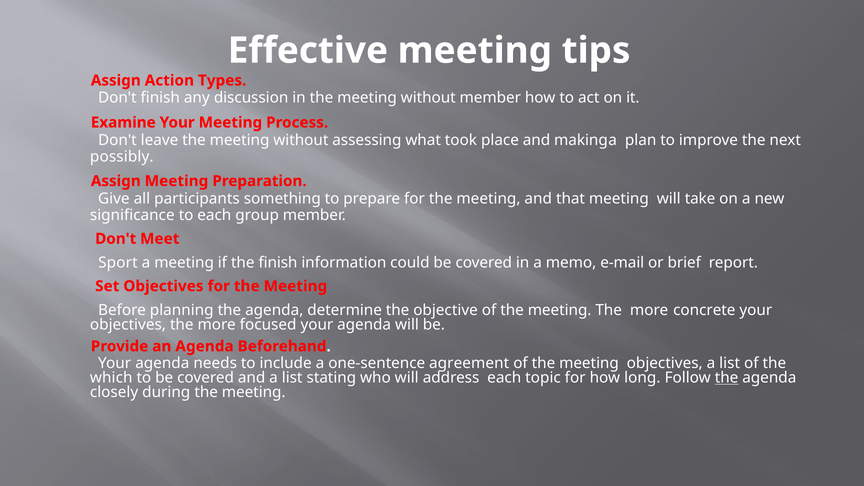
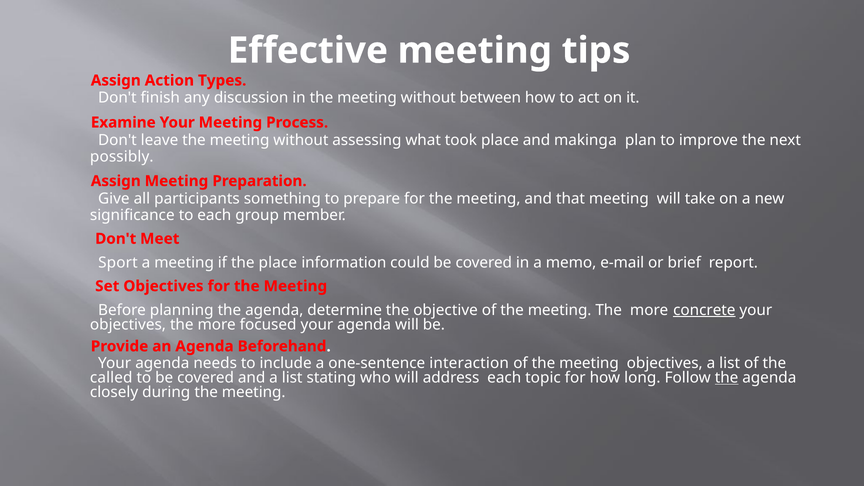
without member: member -> between
the finish: finish -> place
concrete underline: none -> present
agreement: agreement -> interaction
which: which -> called
